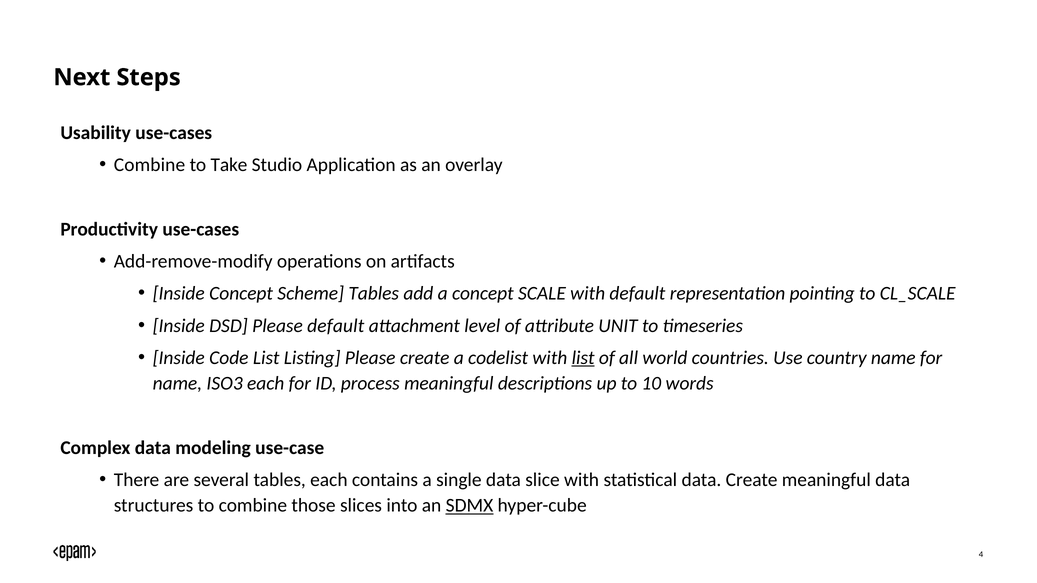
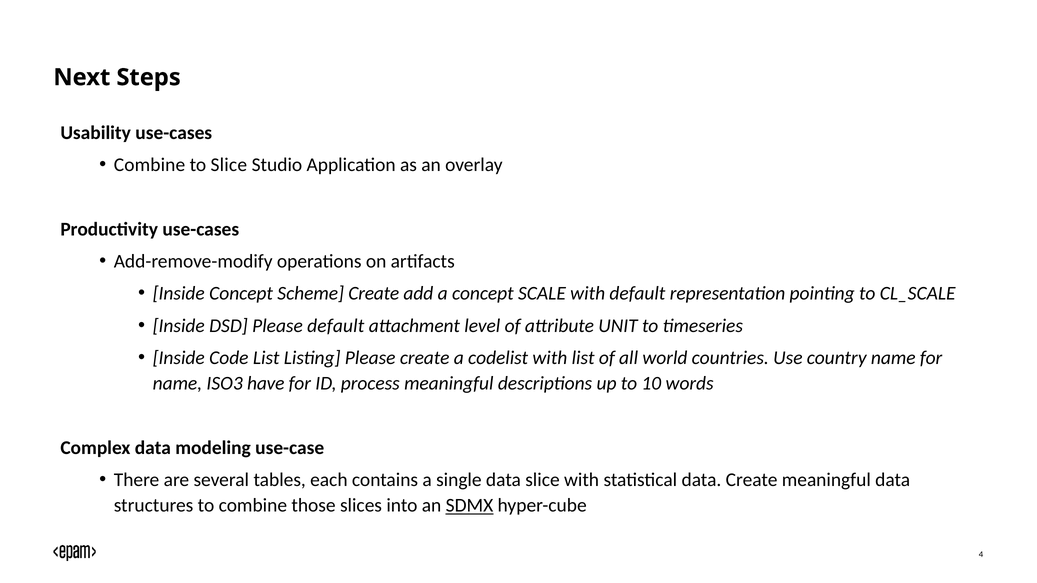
to Take: Take -> Slice
Scheme Tables: Tables -> Create
list at (583, 358) underline: present -> none
ISO3 each: each -> have
